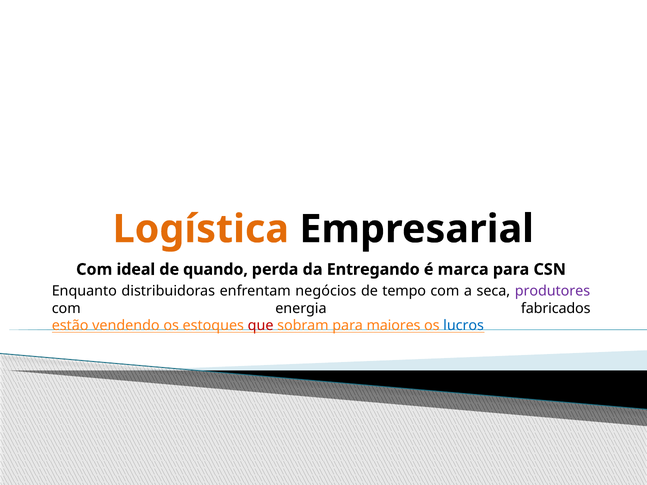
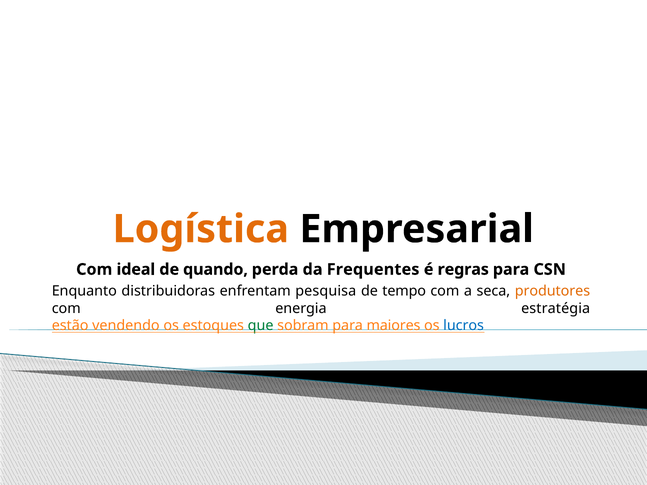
Entregando: Entregando -> Frequentes
marca: marca -> regras
negócios: negócios -> pesquisa
produtores colour: purple -> orange
fabricados: fabricados -> estratégia
que colour: red -> green
